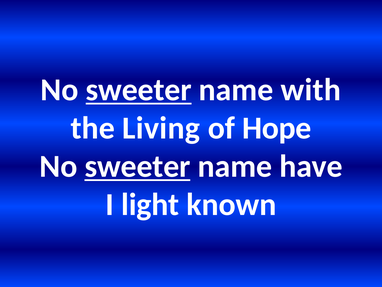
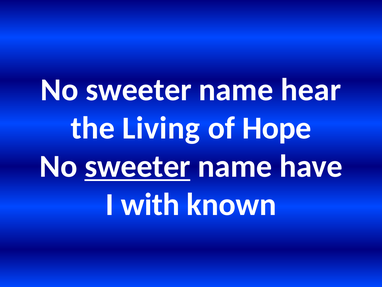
sweeter at (139, 90) underline: present -> none
with: with -> hear
light: light -> with
